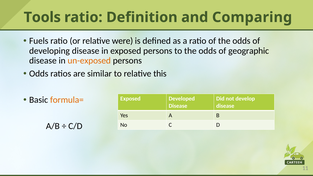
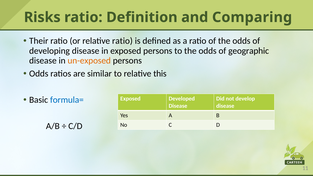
Tools: Tools -> Risks
Fuels: Fuels -> Their
relative were: were -> ratio
formula= colour: orange -> blue
